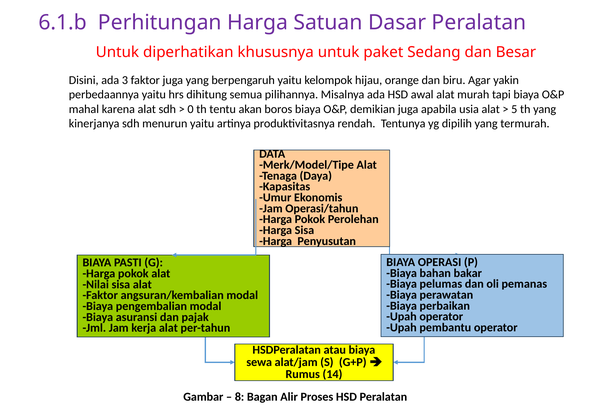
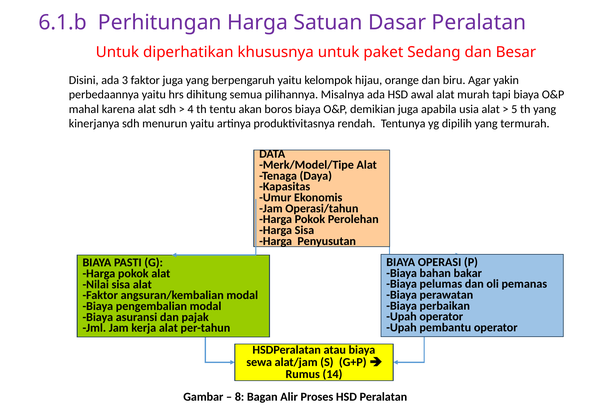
0: 0 -> 4
